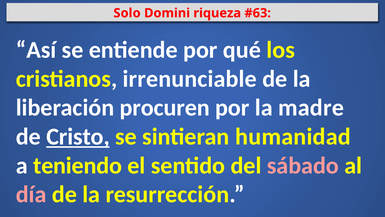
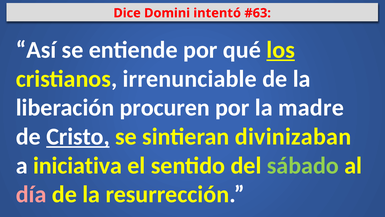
Solo: Solo -> Dice
riqueza: riqueza -> intentó
los underline: none -> present
humanidad: humanidad -> divinizaban
teniendo: teniendo -> iniciativa
sábado colour: pink -> light green
